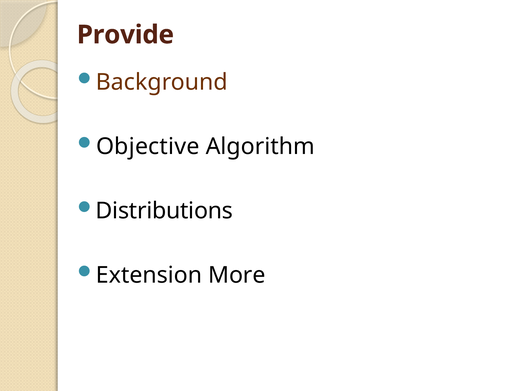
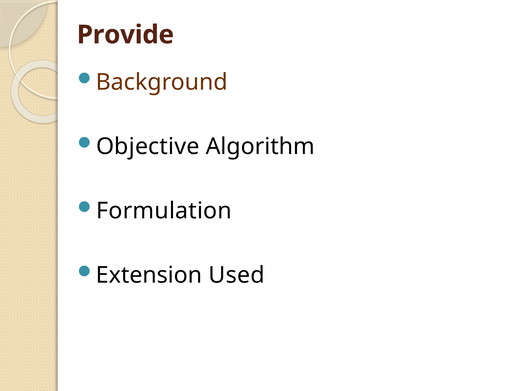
Distributions: Distributions -> Formulation
More: More -> Used
